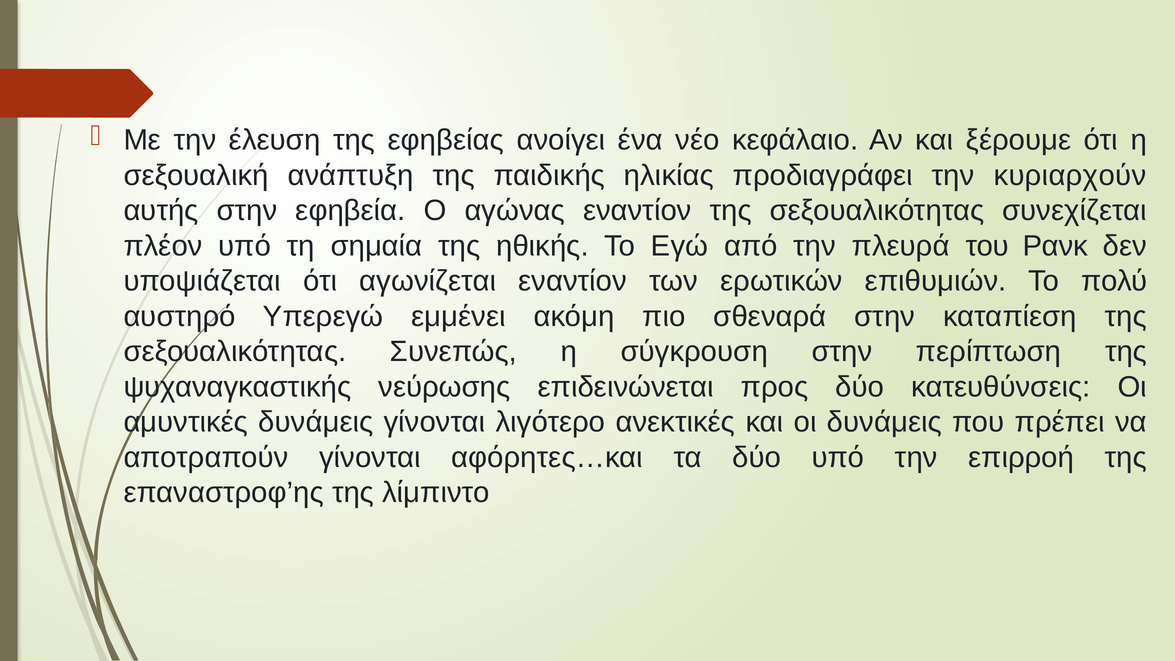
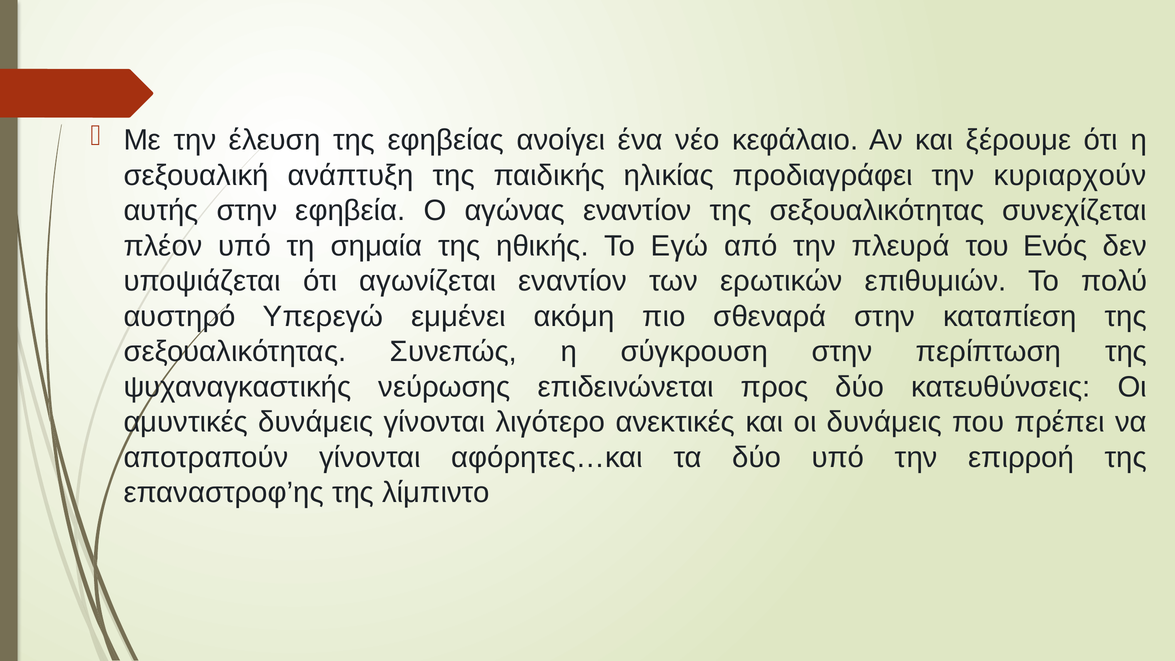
Pανκ: Pανκ -> Ενός
